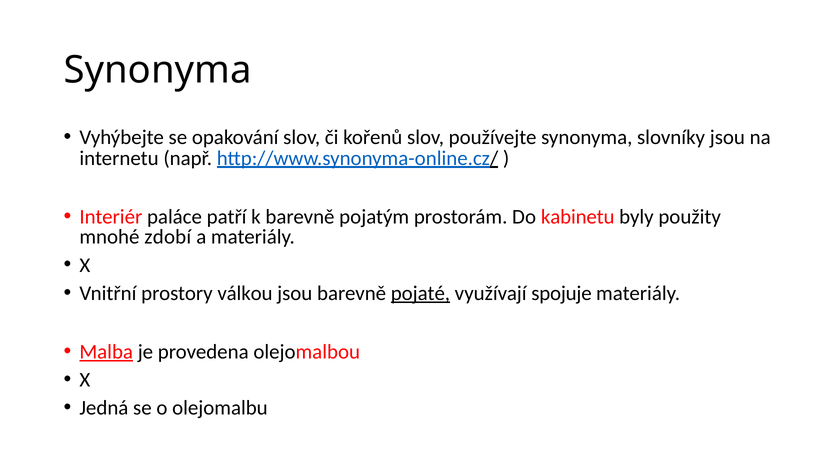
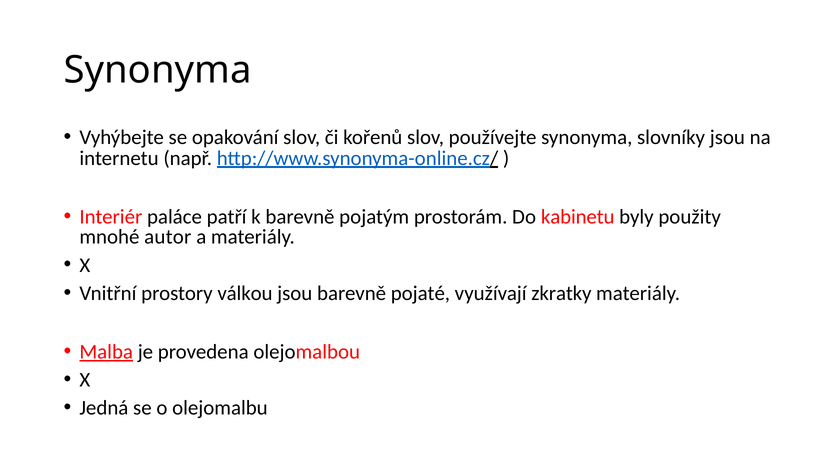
zdobí: zdobí -> autor
pojaté underline: present -> none
spojuje: spojuje -> zkratky
